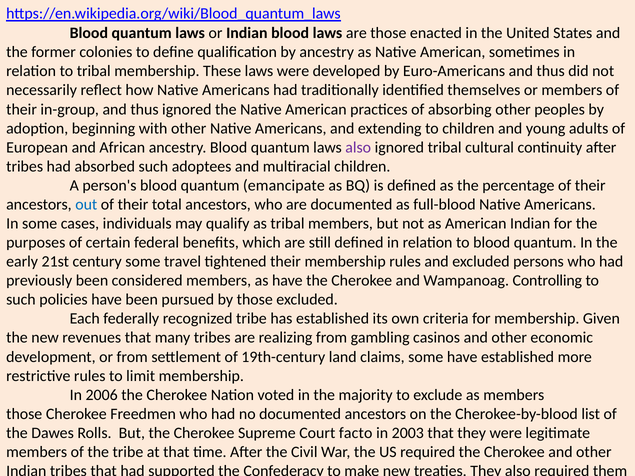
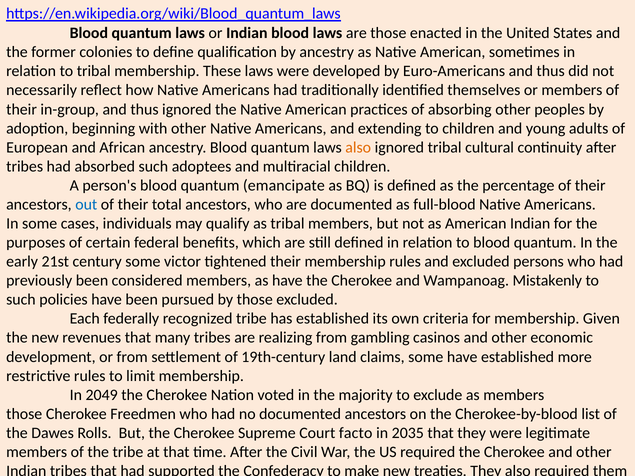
also at (358, 147) colour: purple -> orange
travel: travel -> victor
Controlling: Controlling -> Mistakenly
2006: 2006 -> 2049
2003: 2003 -> 2035
